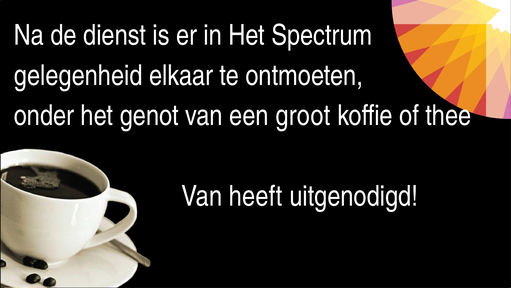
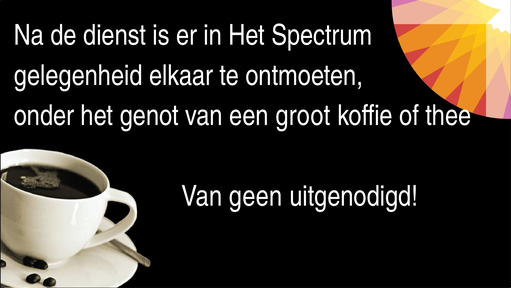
heeft: heeft -> geen
